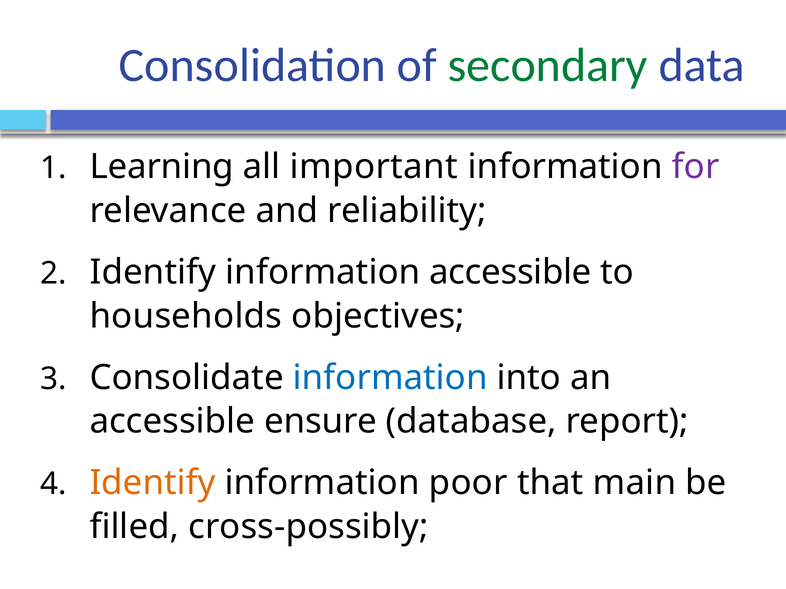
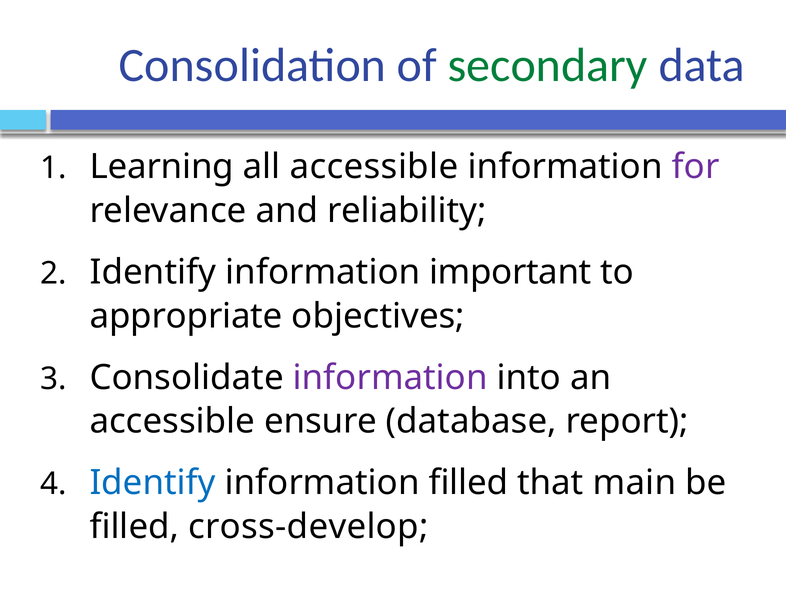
all important: important -> accessible
information accessible: accessible -> important
households: households -> appropriate
information at (390, 378) colour: blue -> purple
Identify at (153, 483) colour: orange -> blue
information poor: poor -> filled
cross-possibly: cross-possibly -> cross-develop
